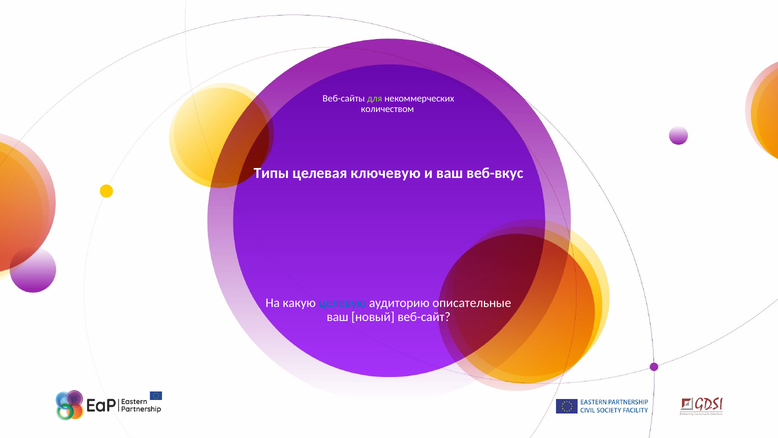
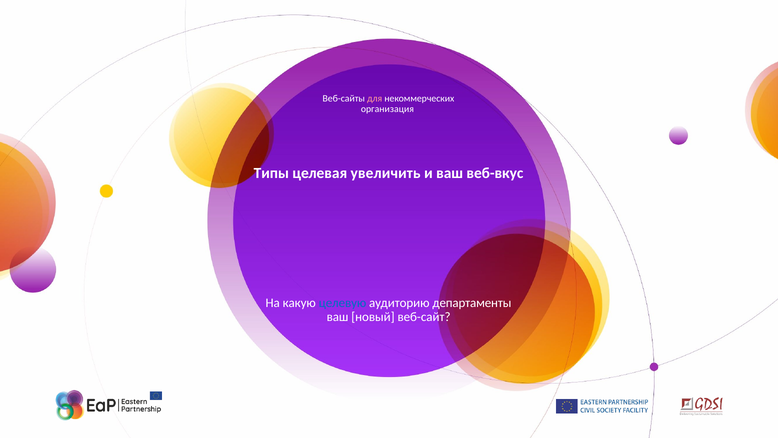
для colour: light green -> pink
количеством: количеством -> организация
ключевую: ключевую -> увеличить
описательные: описательные -> департаменты
